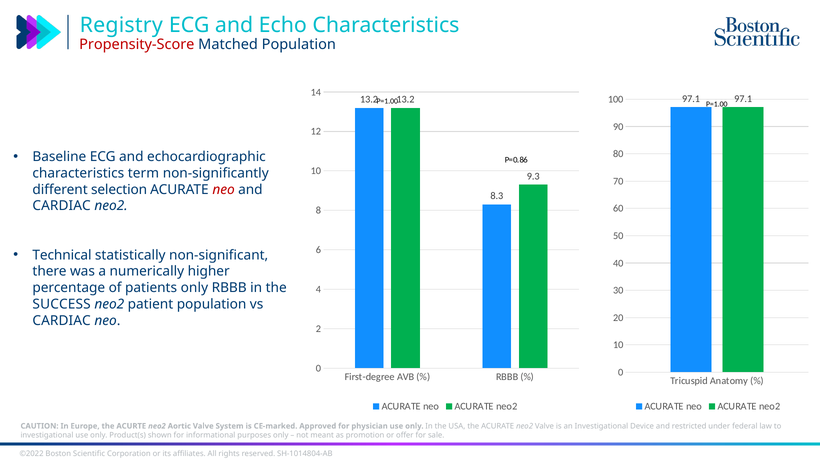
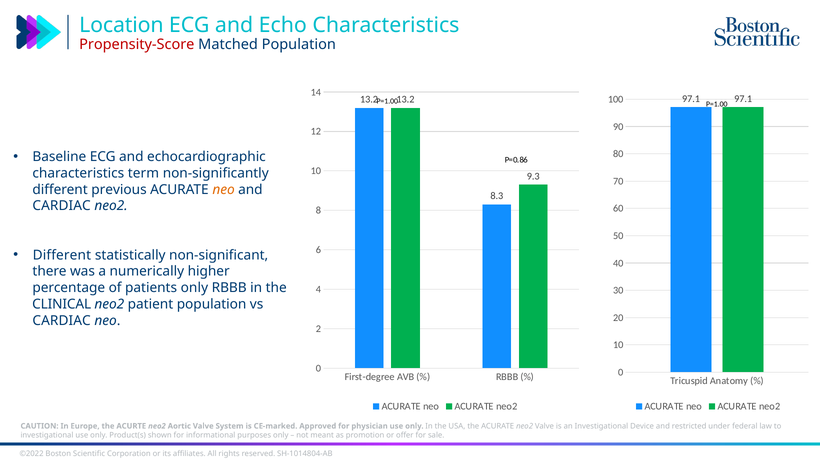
Registry: Registry -> Location
selection: selection -> previous
neo at (224, 190) colour: red -> orange
Technical at (62, 255): Technical -> Different
SUCCESS: SUCCESS -> CLINICAL
